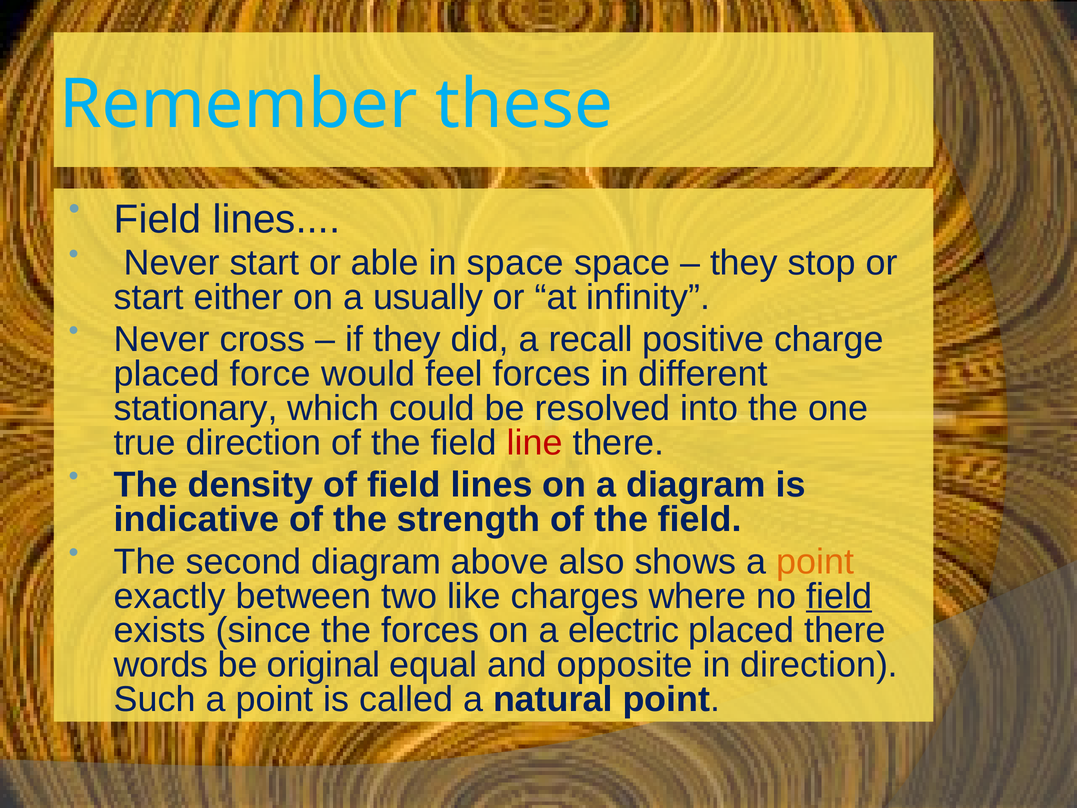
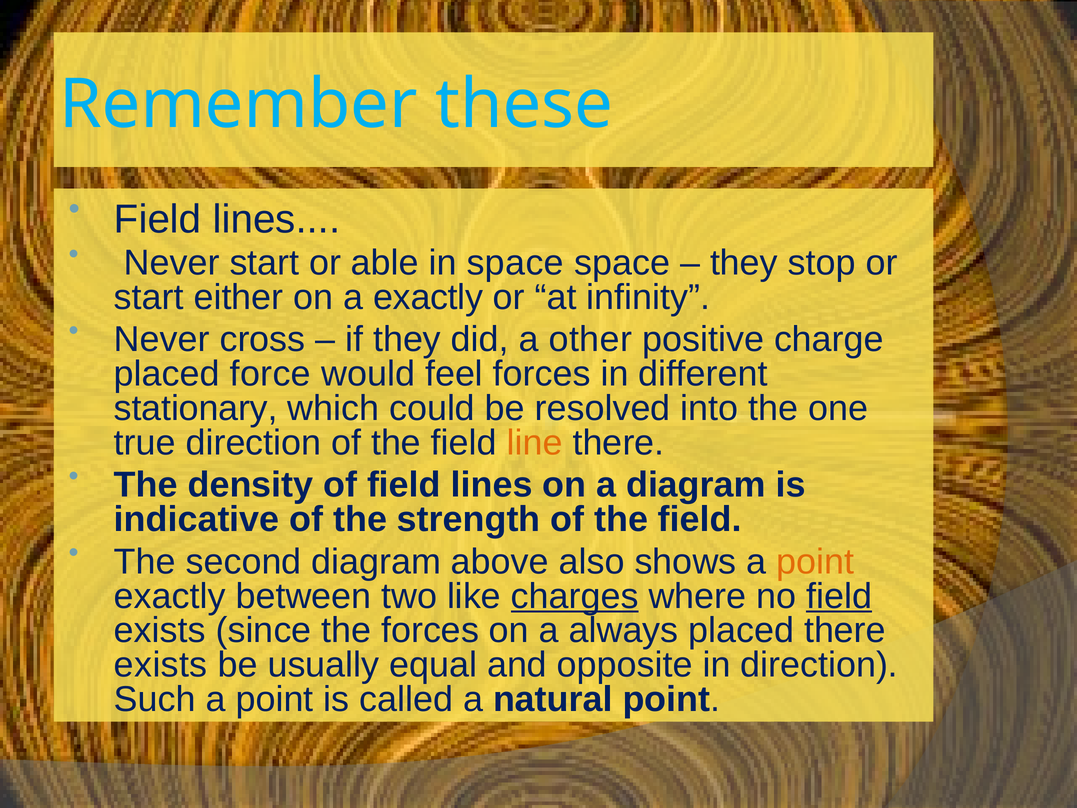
a usually: usually -> exactly
recall: recall -> other
line colour: red -> orange
charges underline: none -> present
electric: electric -> always
words at (161, 665): words -> exists
original: original -> usually
